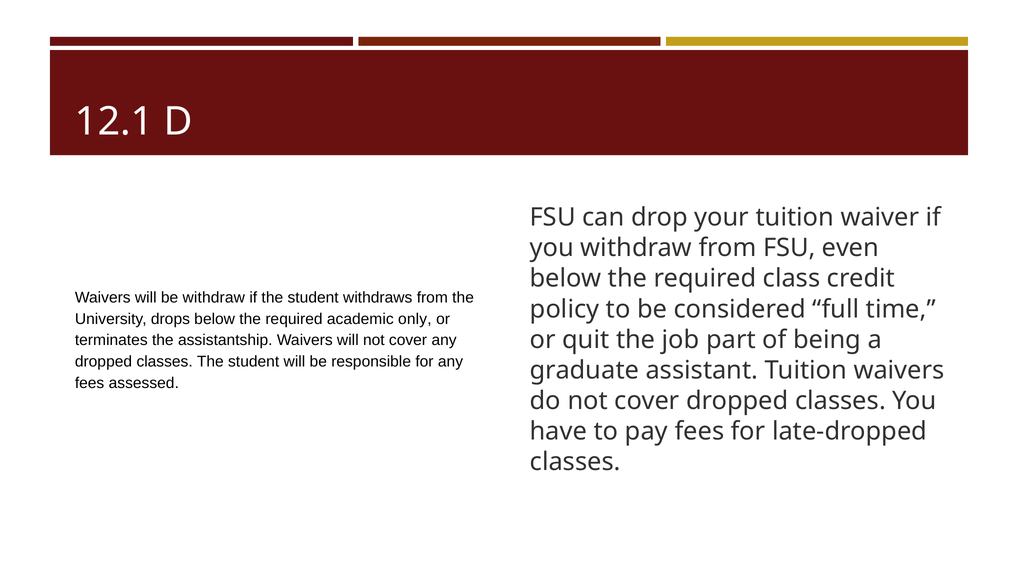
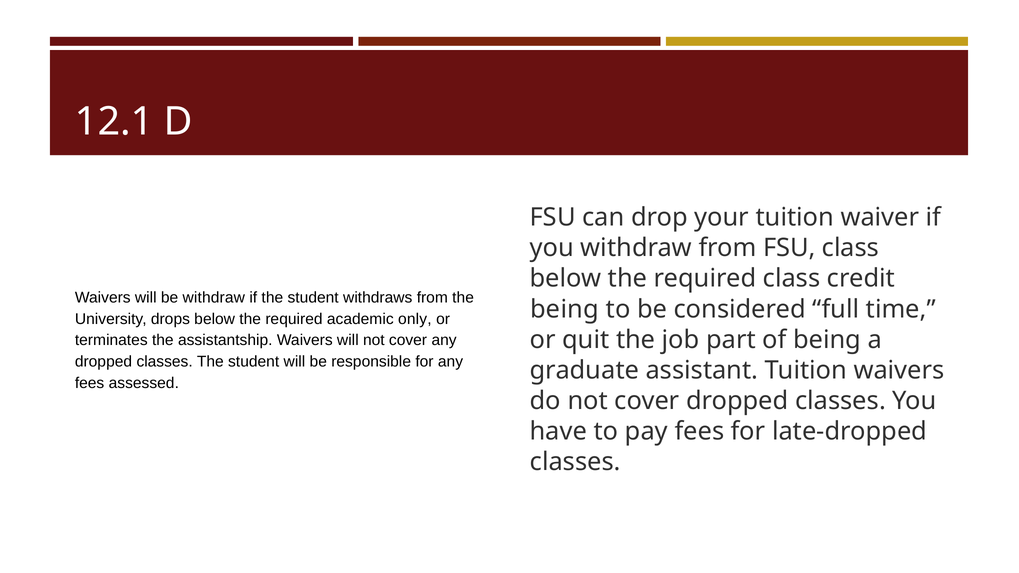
FSU even: even -> class
policy at (565, 309): policy -> being
